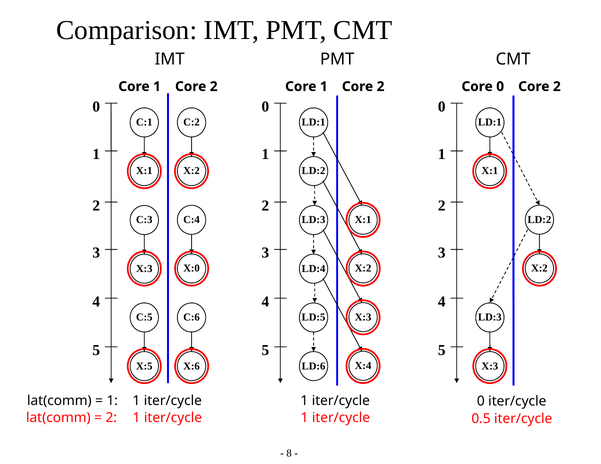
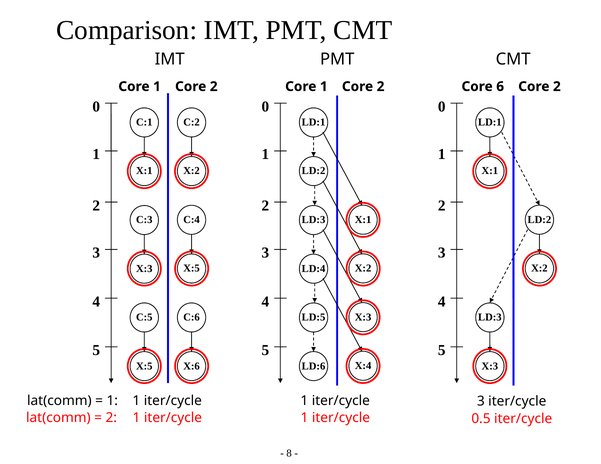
Core 0: 0 -> 6
X:0 at (192, 269): X:0 -> X:5
1 0: 0 -> 3
